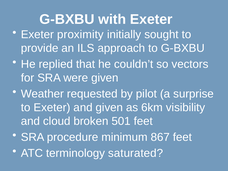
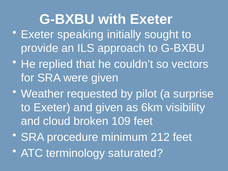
proximity: proximity -> speaking
501: 501 -> 109
867: 867 -> 212
